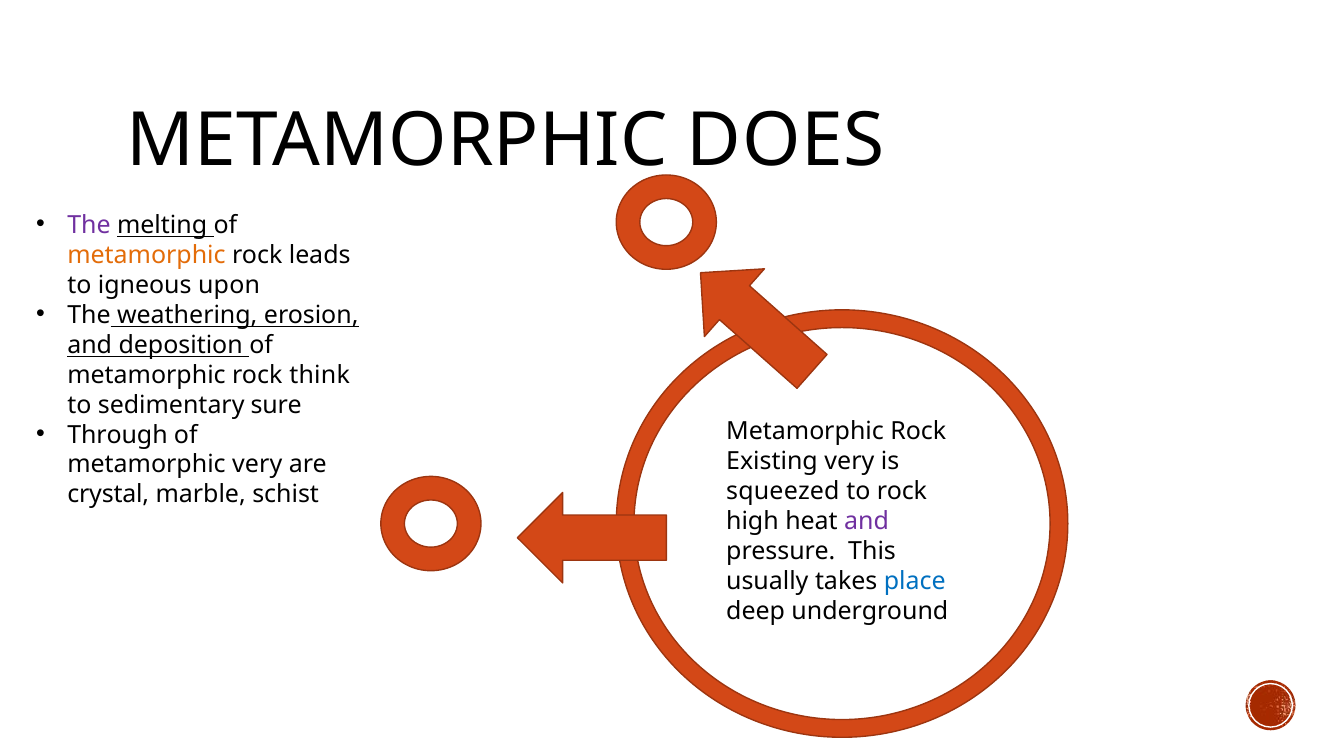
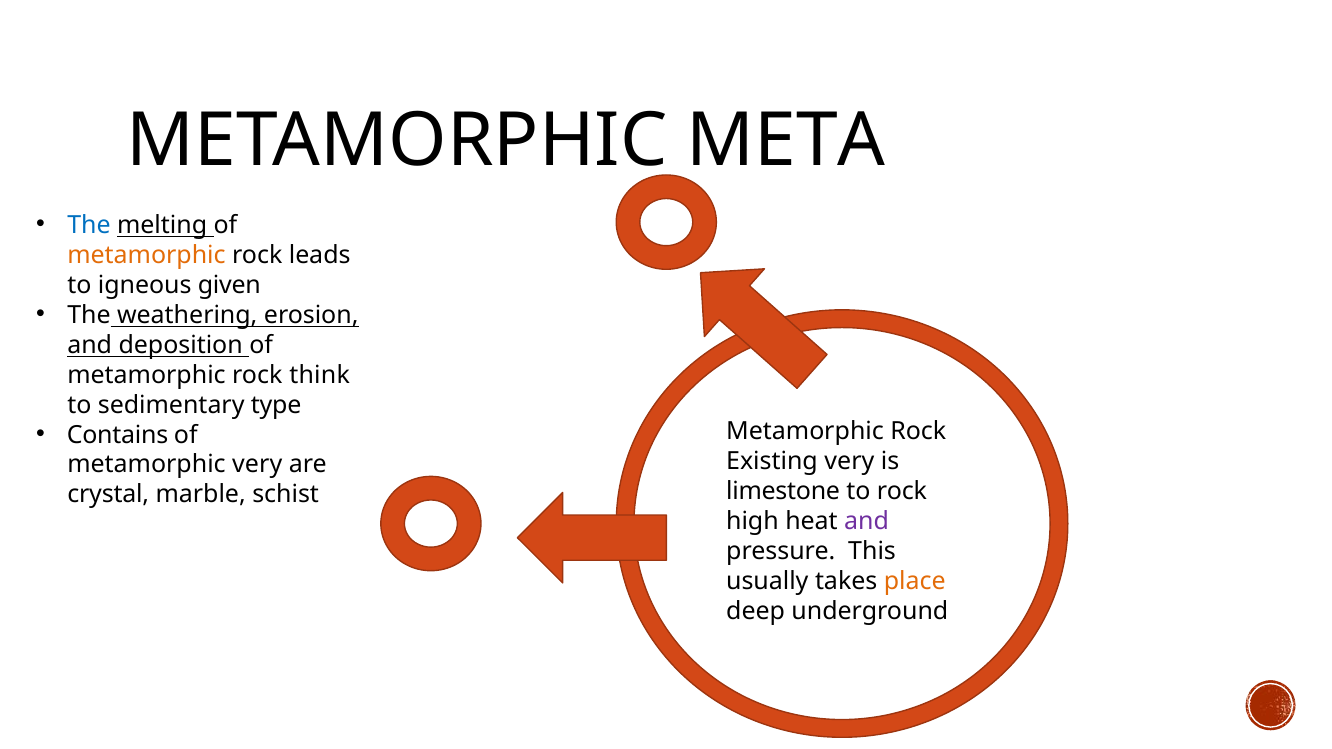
DOES: DOES -> META
The at (89, 225) colour: purple -> blue
upon: upon -> given
sure: sure -> type
Through: Through -> Contains
squeezed: squeezed -> limestone
place colour: blue -> orange
